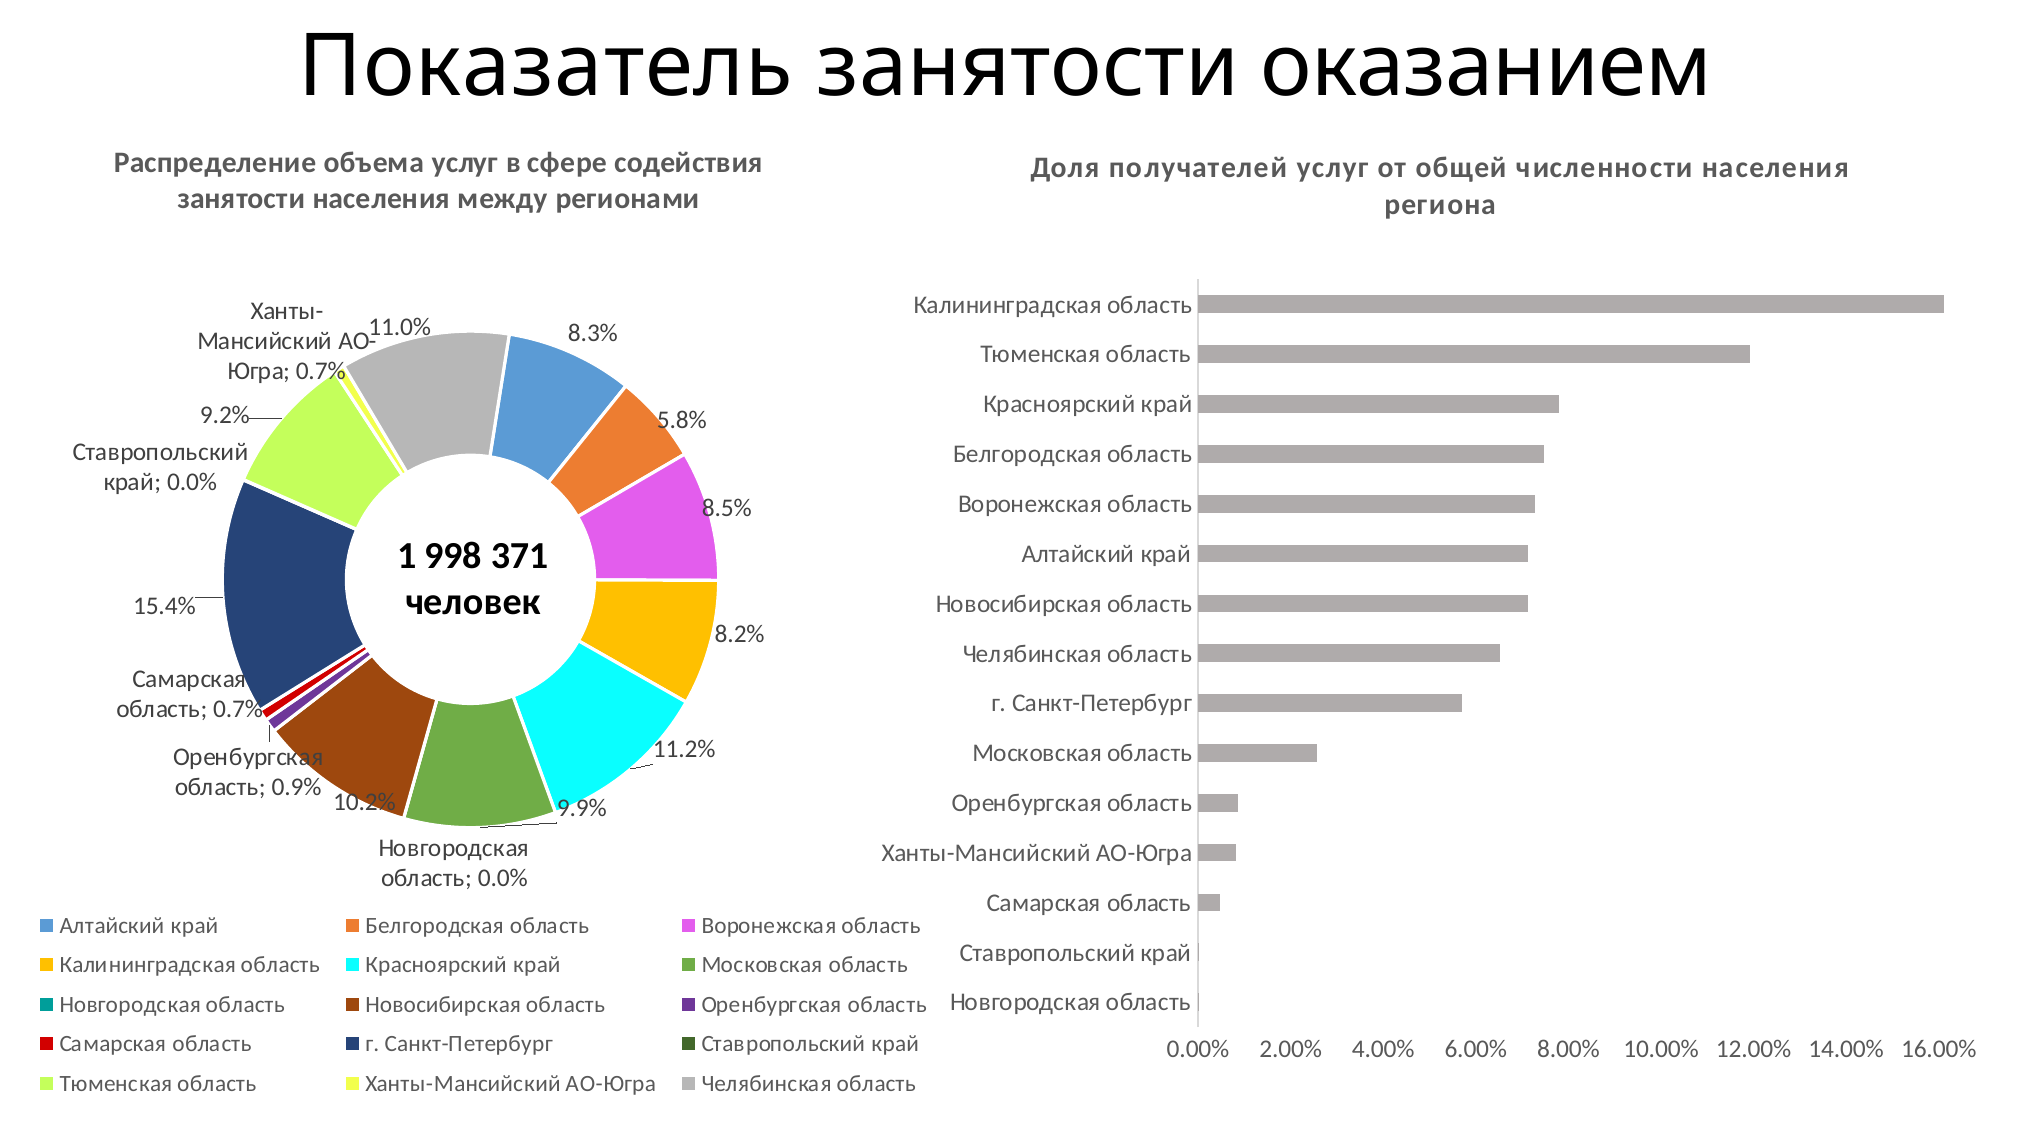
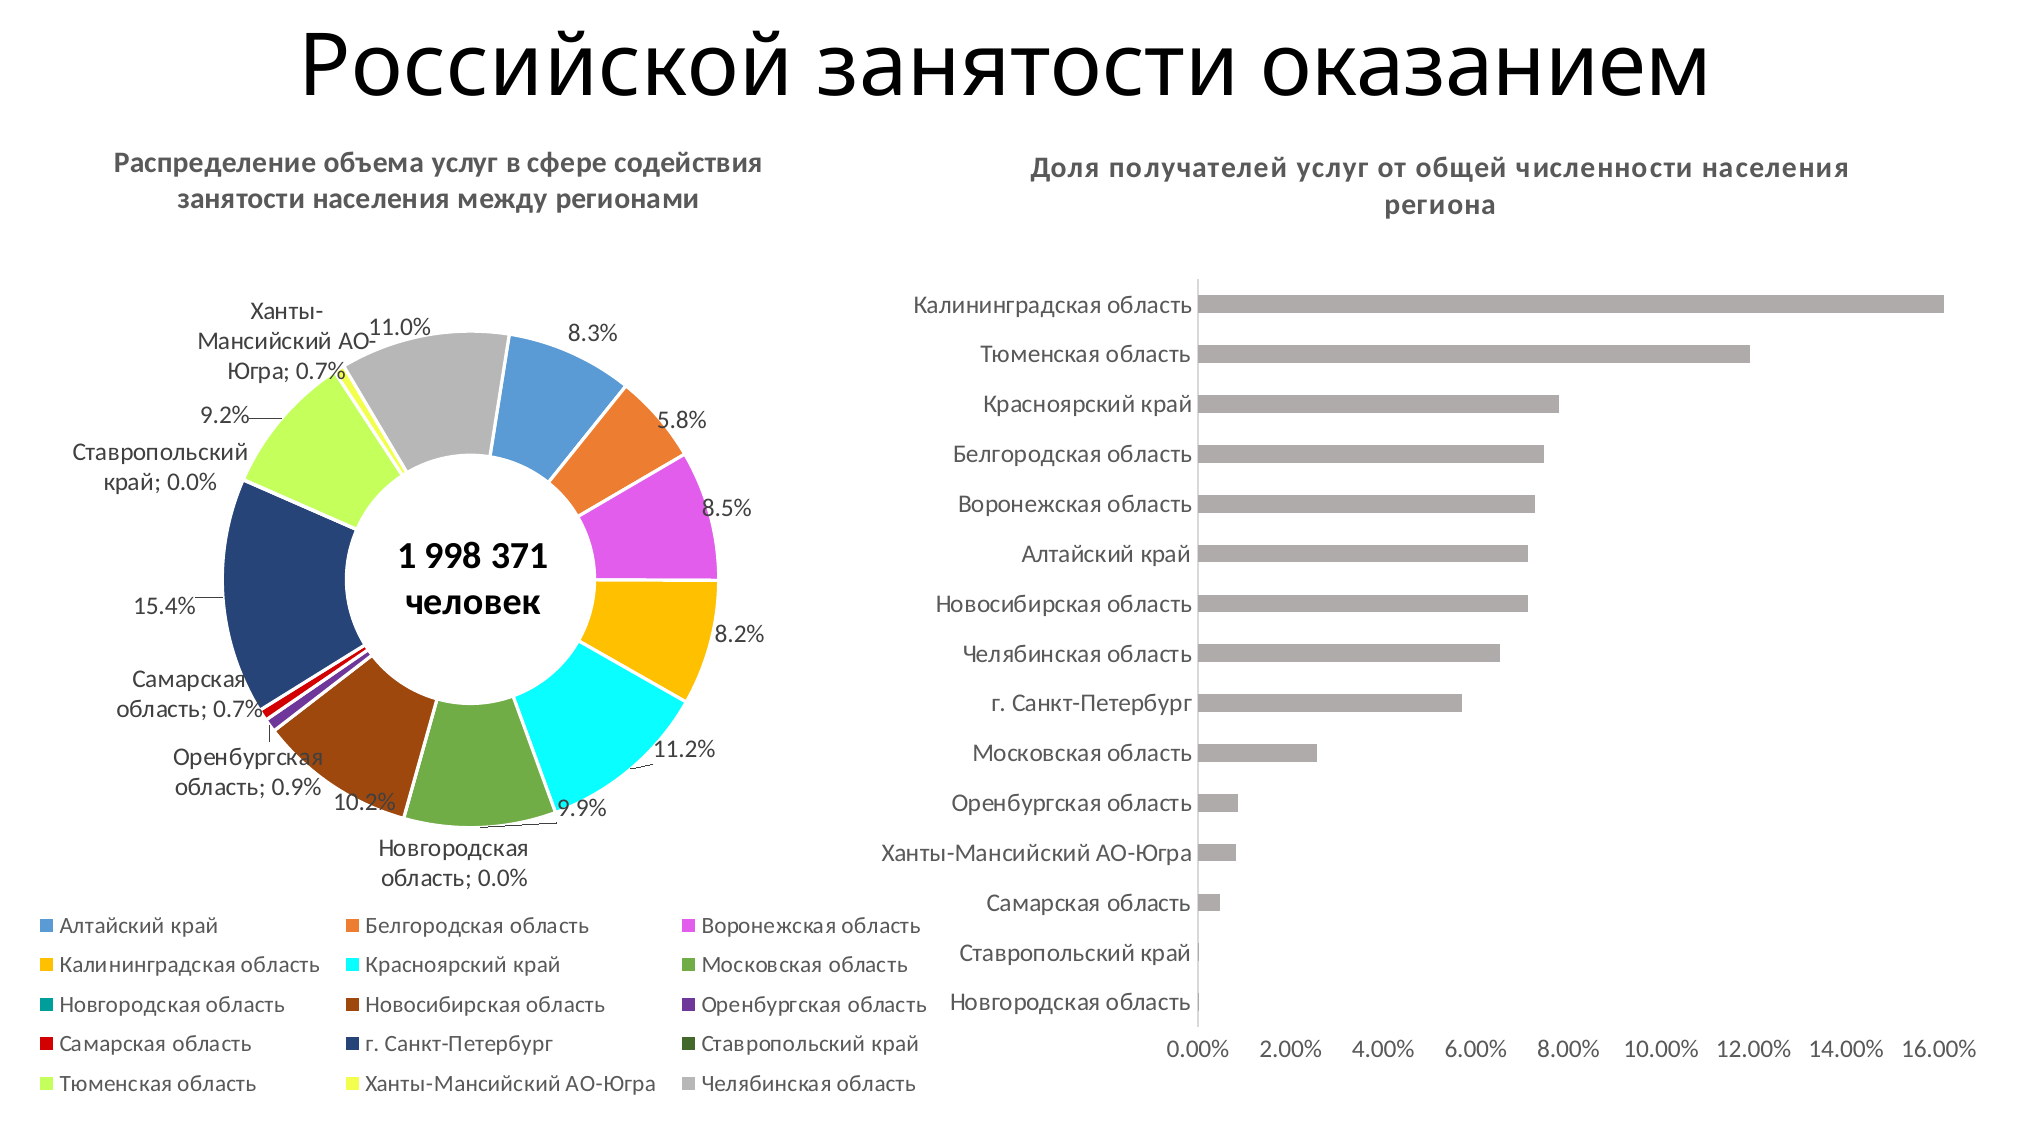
Показатель: Показатель -> Российской
